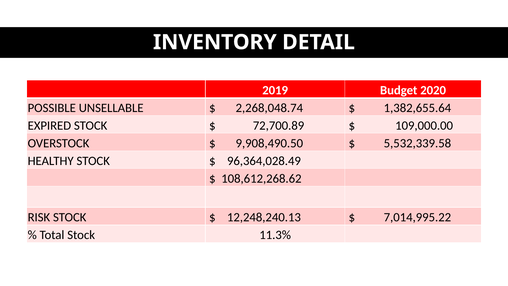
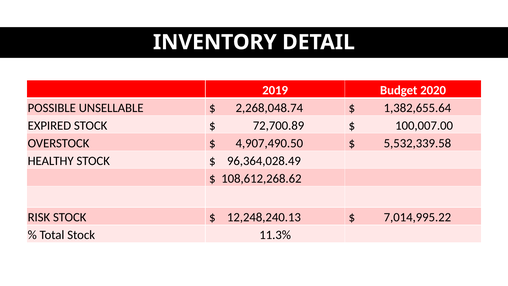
109,000.00: 109,000.00 -> 100,007.00
9,908,490.50: 9,908,490.50 -> 4,907,490.50
